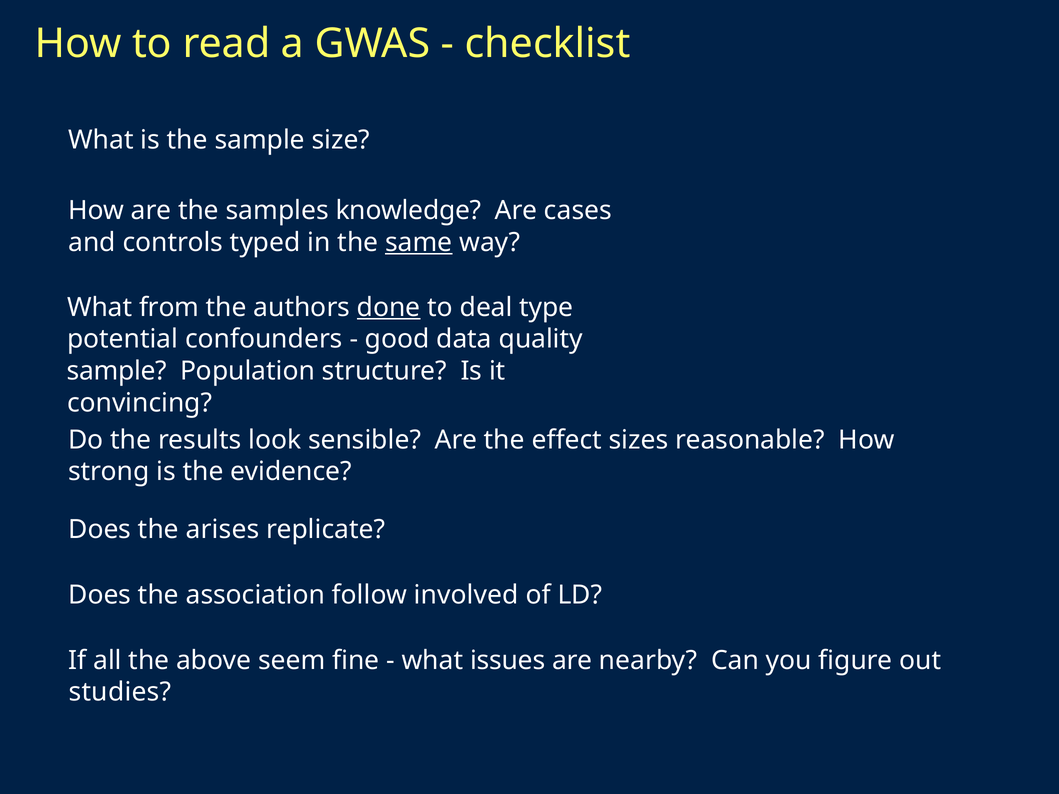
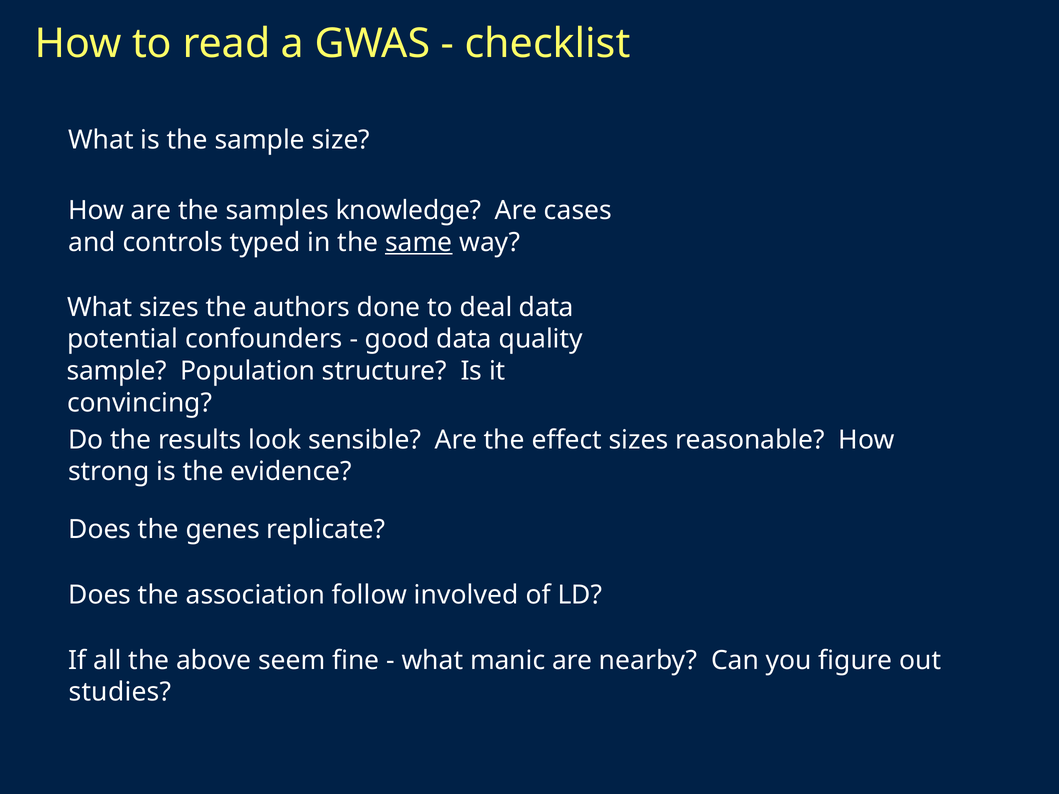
What from: from -> sizes
done underline: present -> none
deal type: type -> data
arises: arises -> genes
issues: issues -> manic
